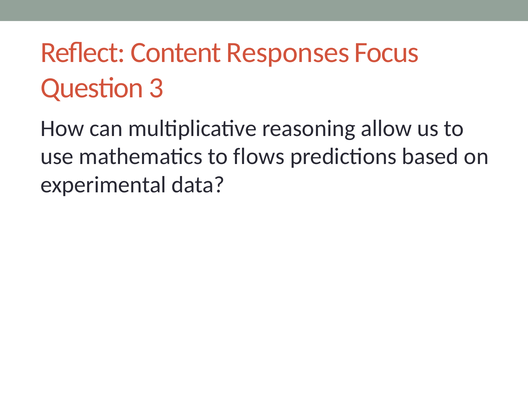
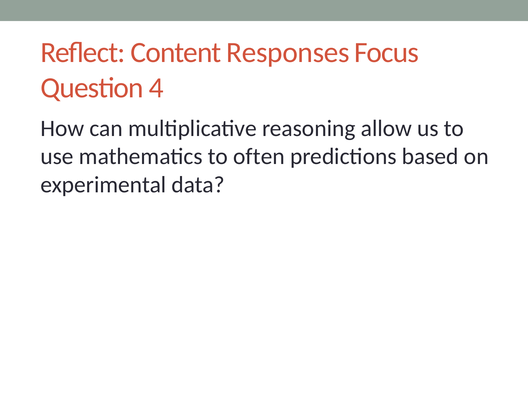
3: 3 -> 4
flows: flows -> often
